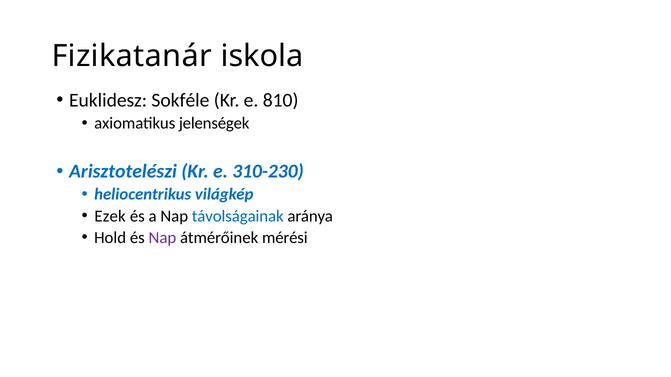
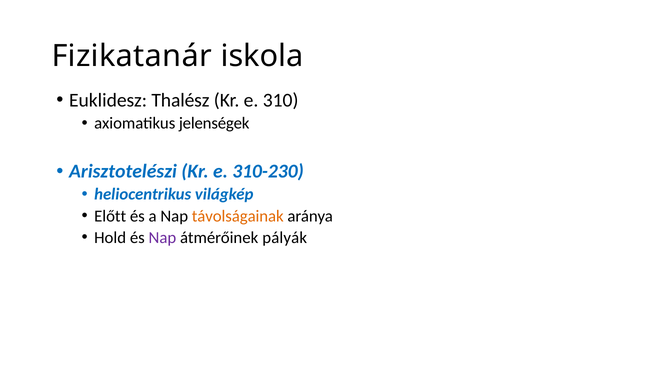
Sokféle: Sokféle -> Thalész
810: 810 -> 310
Ezek: Ezek -> Előtt
távolságainak colour: blue -> orange
mérési: mérési -> pályák
